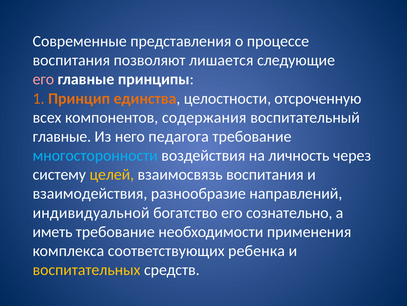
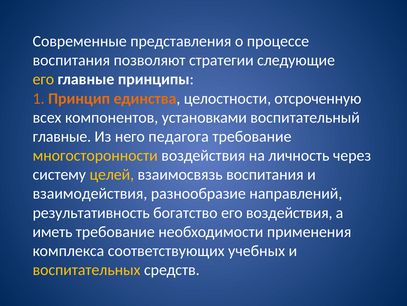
лишается: лишается -> стратегии
его at (43, 79) colour: pink -> yellow
содержания: содержания -> установками
многосторонности colour: light blue -> yellow
индивидуальной: индивидуальной -> результативность
его сознательно: сознательно -> воздействия
ребенка: ребенка -> учебных
